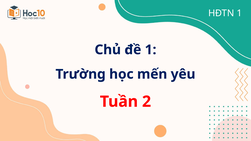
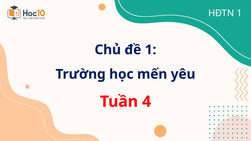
2: 2 -> 4
